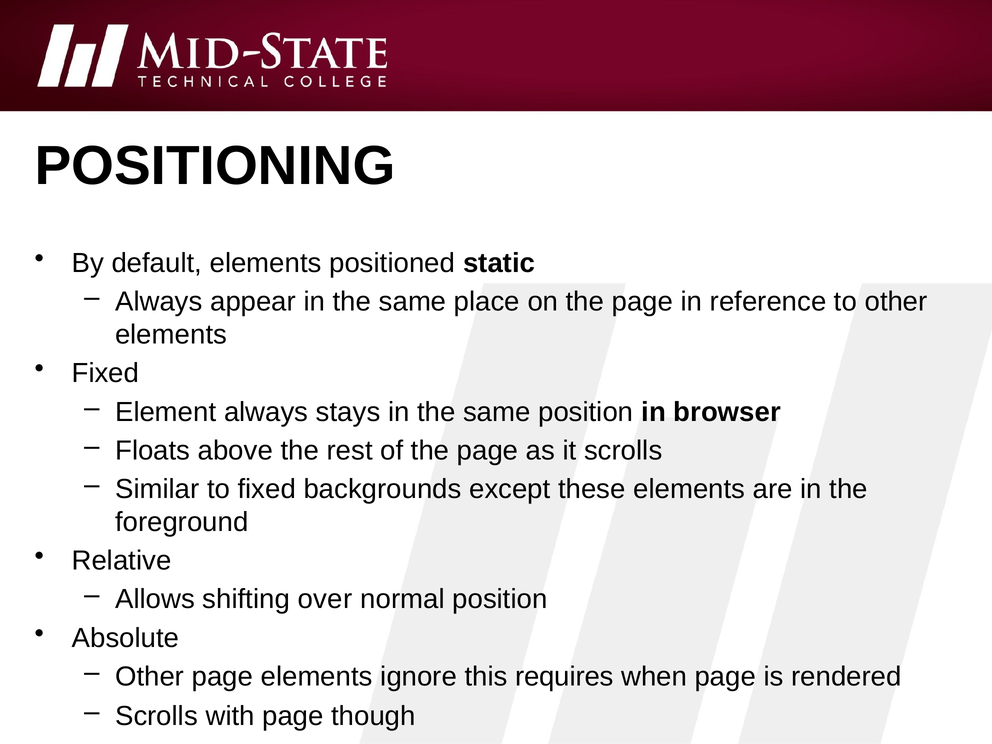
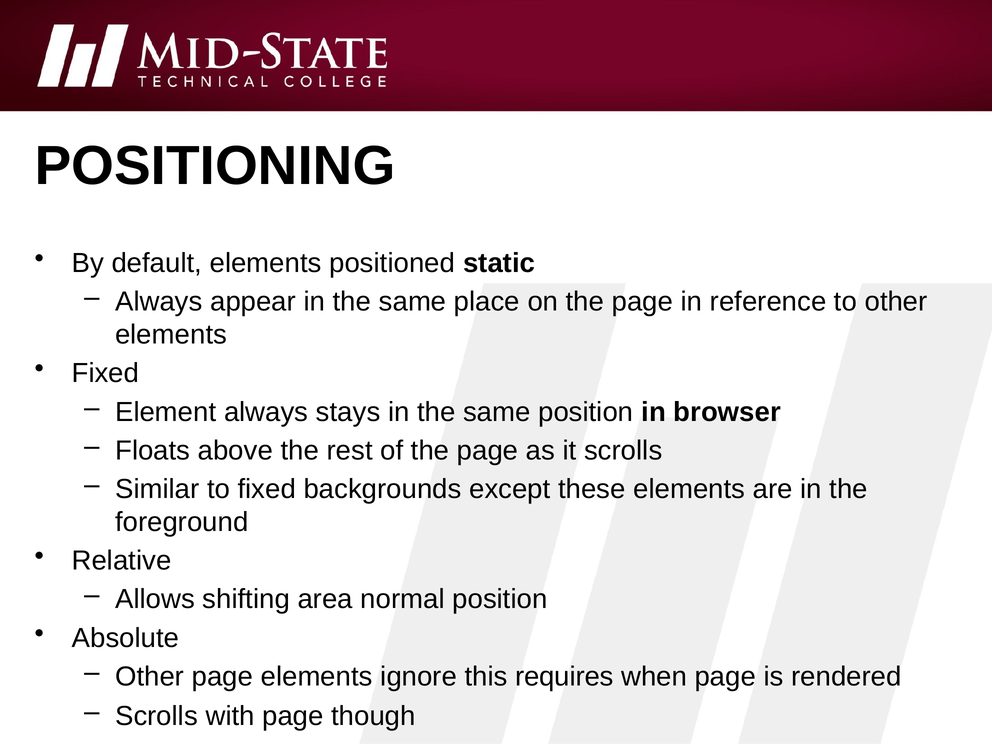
over: over -> area
